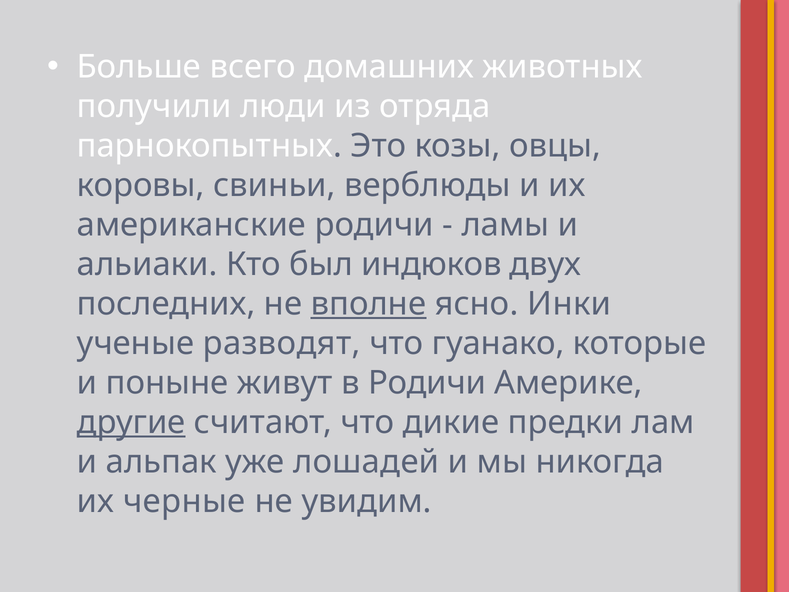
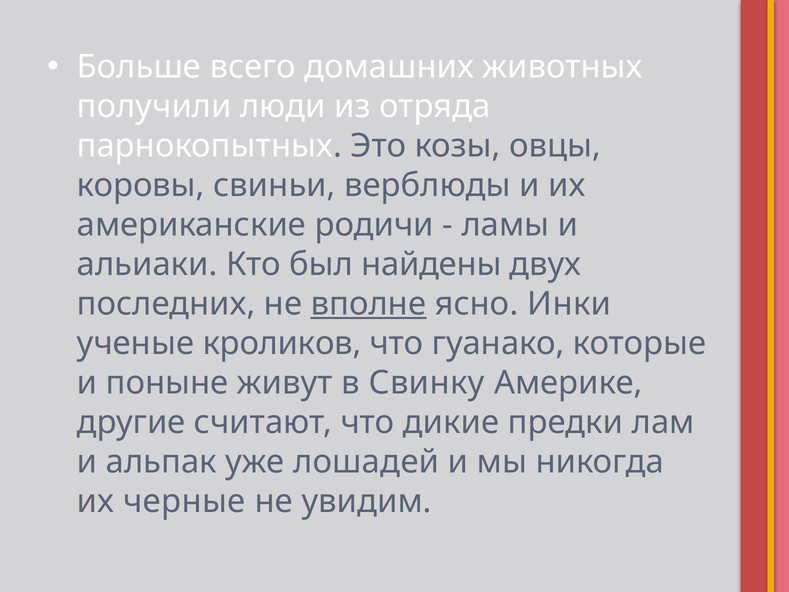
индюков: индюков -> найдены
разводят: разводят -> кроликов
в Родичи: Родичи -> Свинку
другие underline: present -> none
